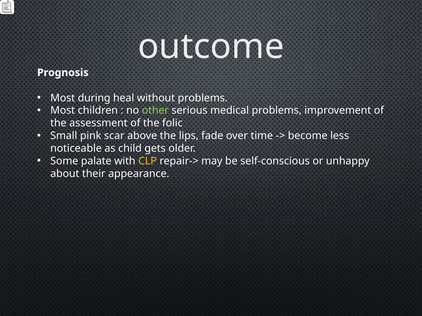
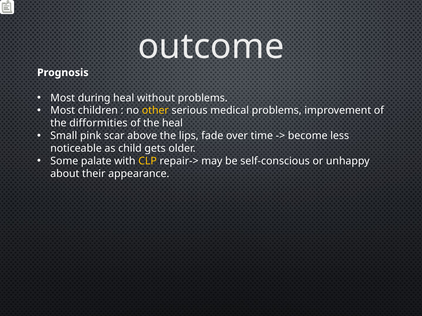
other colour: light green -> yellow
assessment: assessment -> difformities
the folic: folic -> heal
